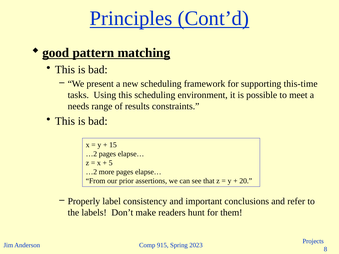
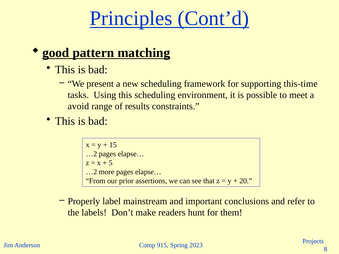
needs: needs -> avoid
consistency: consistency -> mainstream
